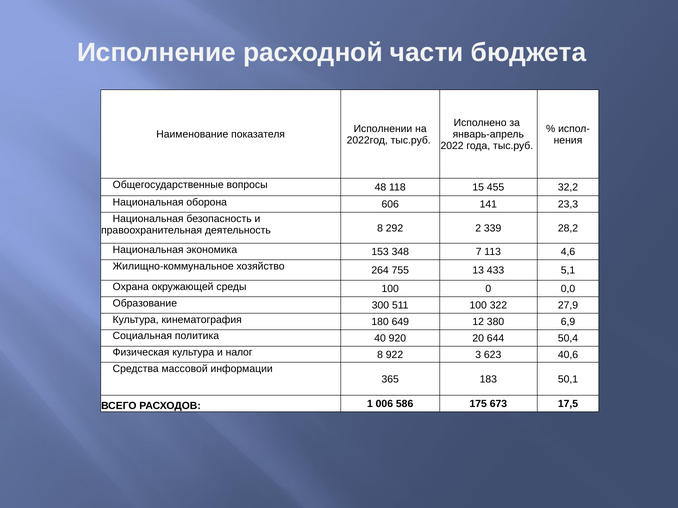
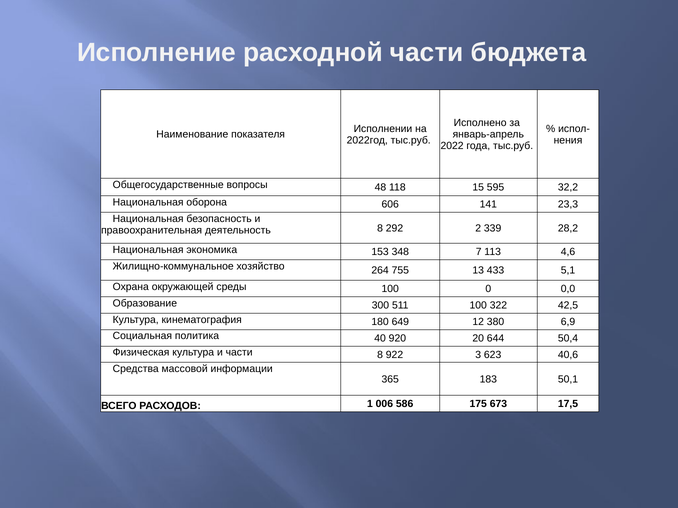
455: 455 -> 595
27,9: 27,9 -> 42,5
и налог: налог -> части
